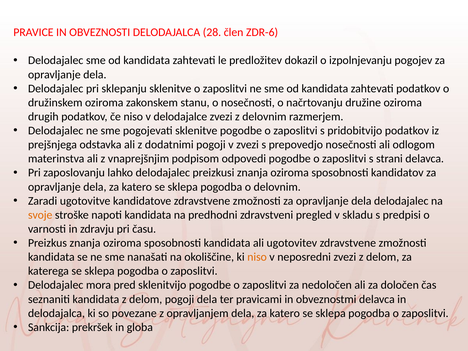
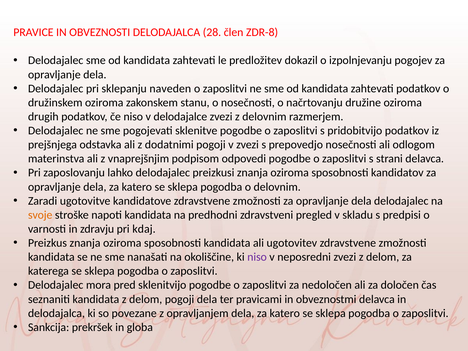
ZDR-6: ZDR-6 -> ZDR-8
sklepanju sklenitve: sklenitve -> naveden
času: času -> kdaj
niso at (257, 257) colour: orange -> purple
